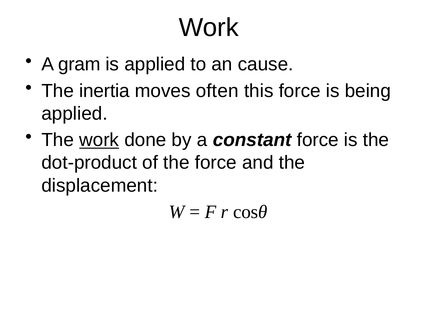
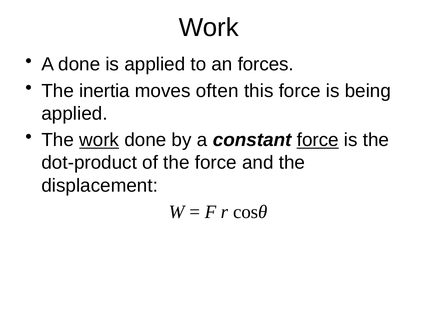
A gram: gram -> done
cause: cause -> forces
force at (318, 140) underline: none -> present
